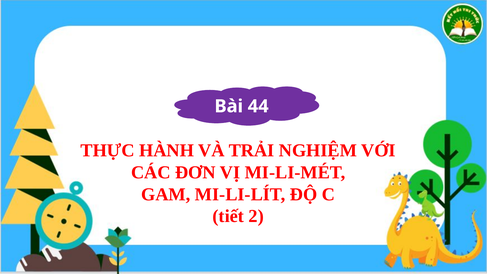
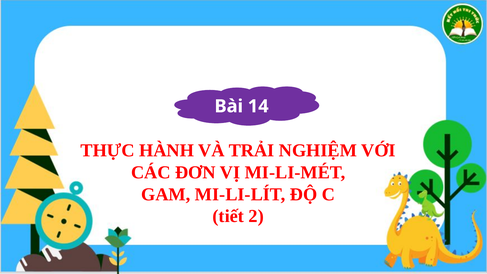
44: 44 -> 14
